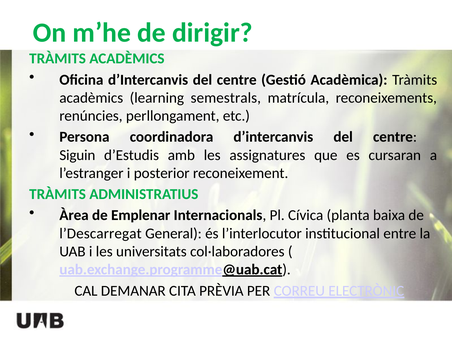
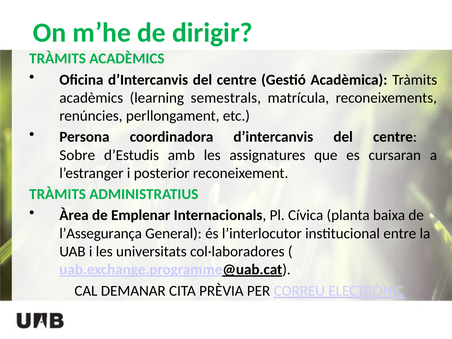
Siguin: Siguin -> Sobre
l’Descarregat: l’Descarregat -> l’Assegurança
